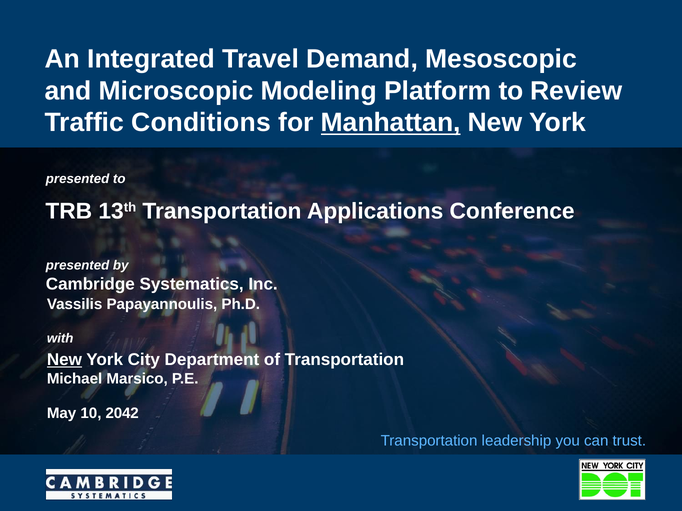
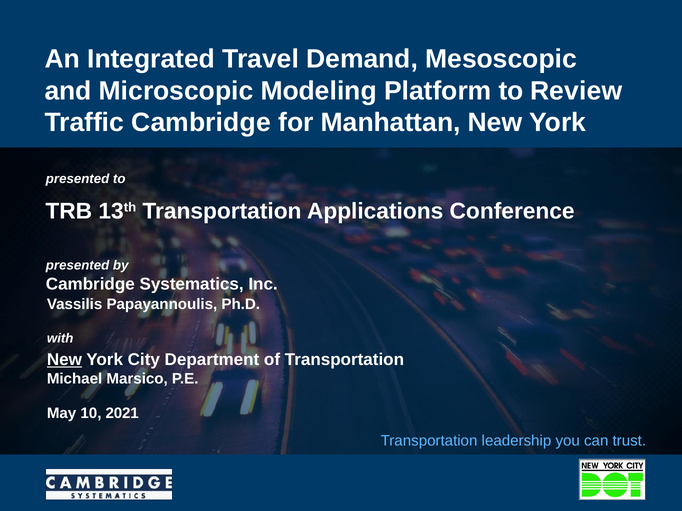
Traffic Conditions: Conditions -> Cambridge
Manhattan underline: present -> none
2042: 2042 -> 2021
